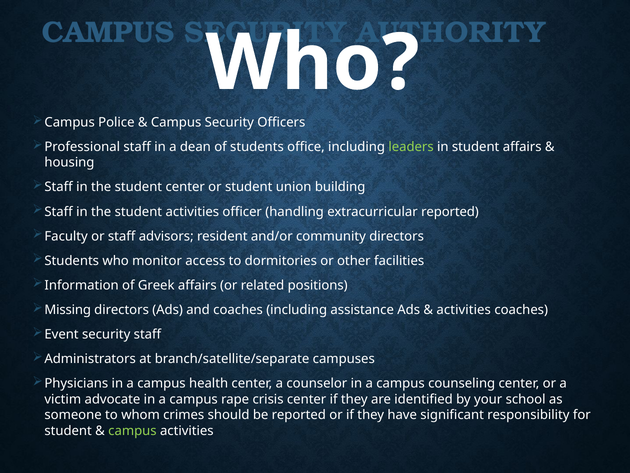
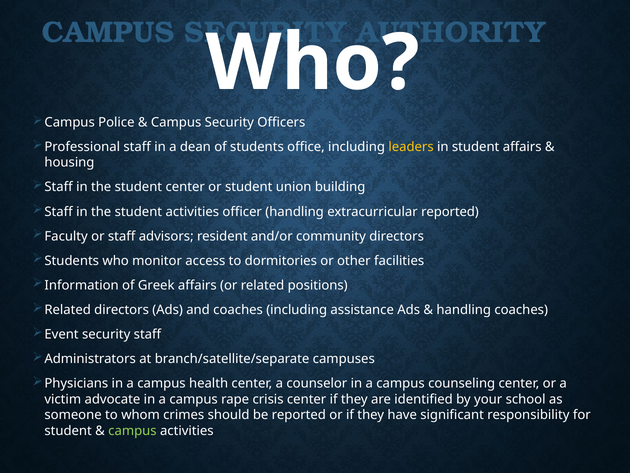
leaders colour: light green -> yellow
Missing at (68, 309): Missing -> Related
activities at (464, 309): activities -> handling
